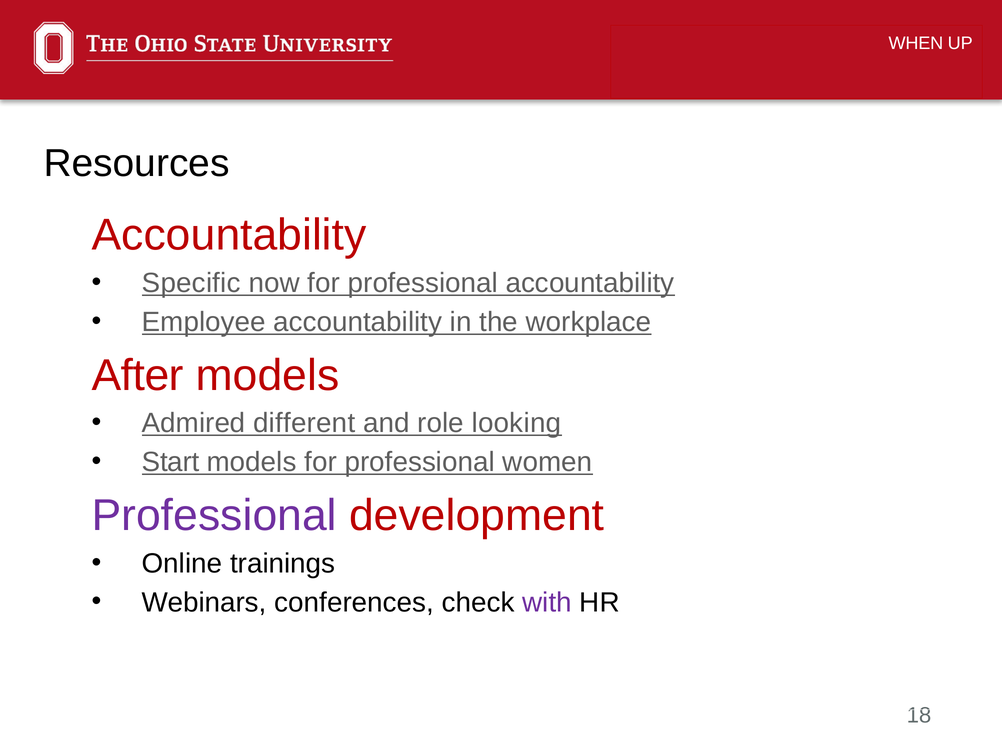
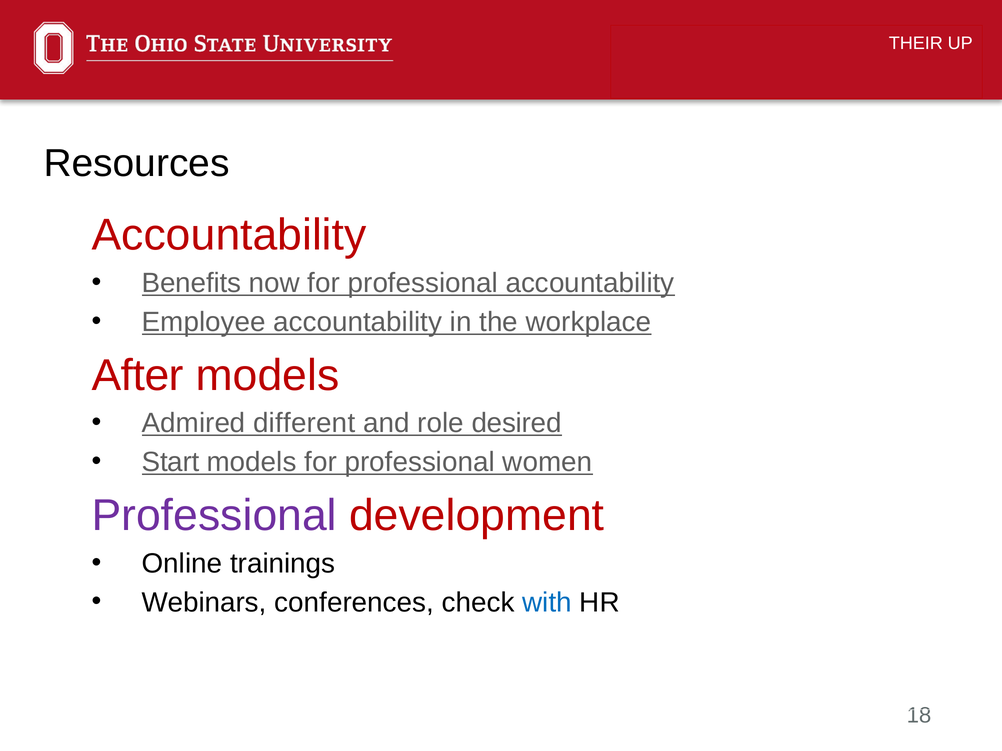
WHEN: WHEN -> THEIR
Specific: Specific -> Benefits
looking: looking -> desired
with colour: purple -> blue
